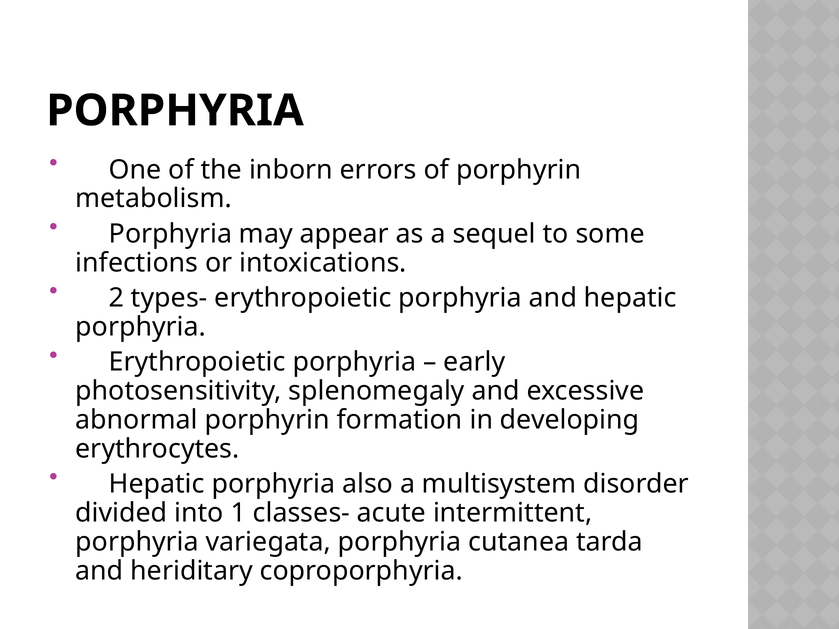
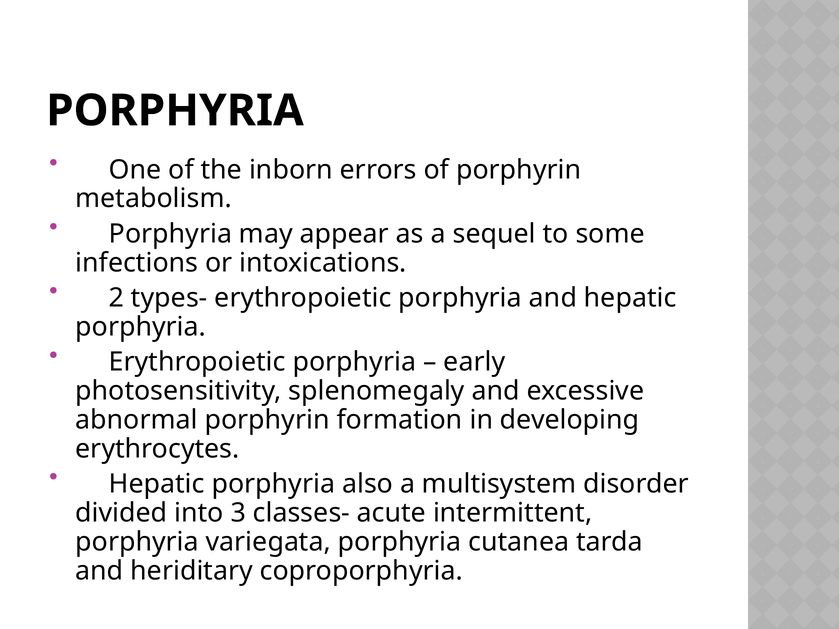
1: 1 -> 3
